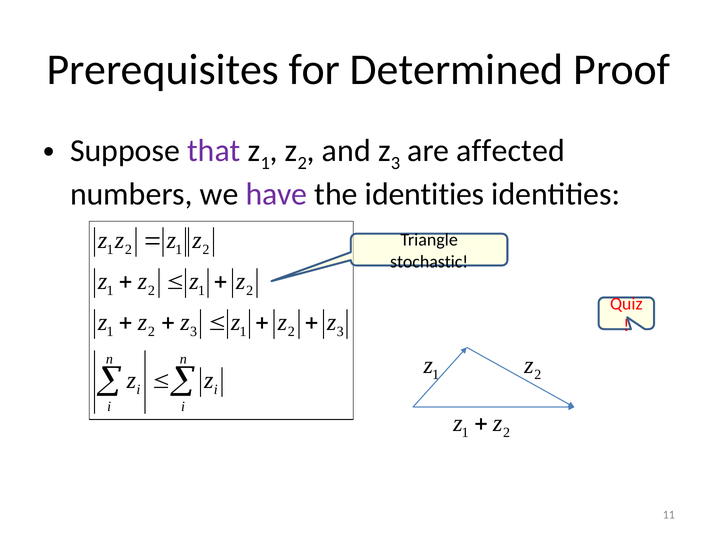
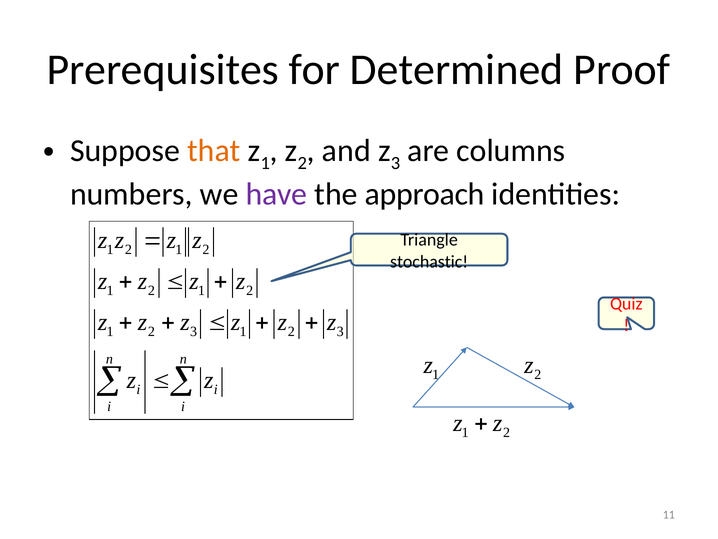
that colour: purple -> orange
affected: affected -> columns
the identities: identities -> approach
